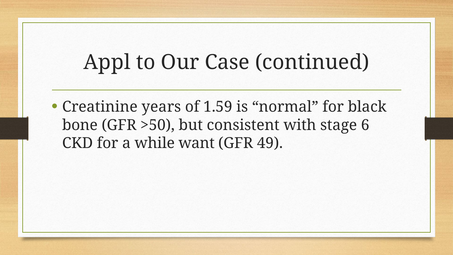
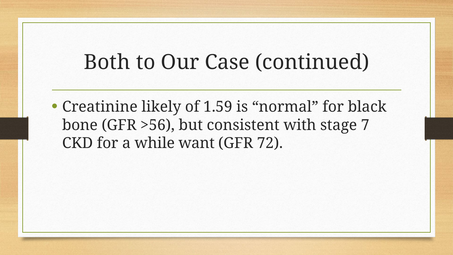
Appl: Appl -> Both
years: years -> likely
>50: >50 -> >56
6: 6 -> 7
49: 49 -> 72
